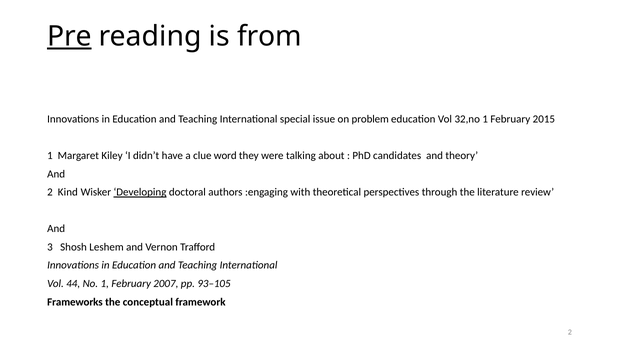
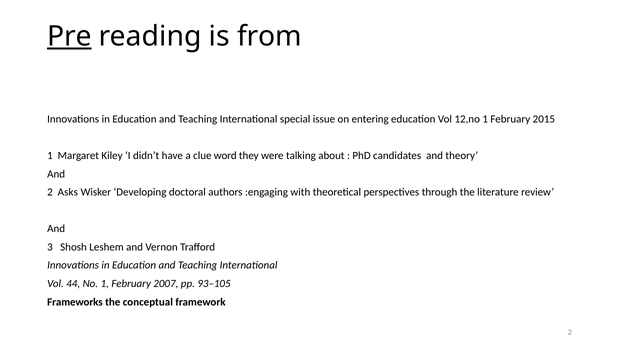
problem: problem -> entering
32,no: 32,no -> 12,no
Kind: Kind -> Asks
Developing underline: present -> none
